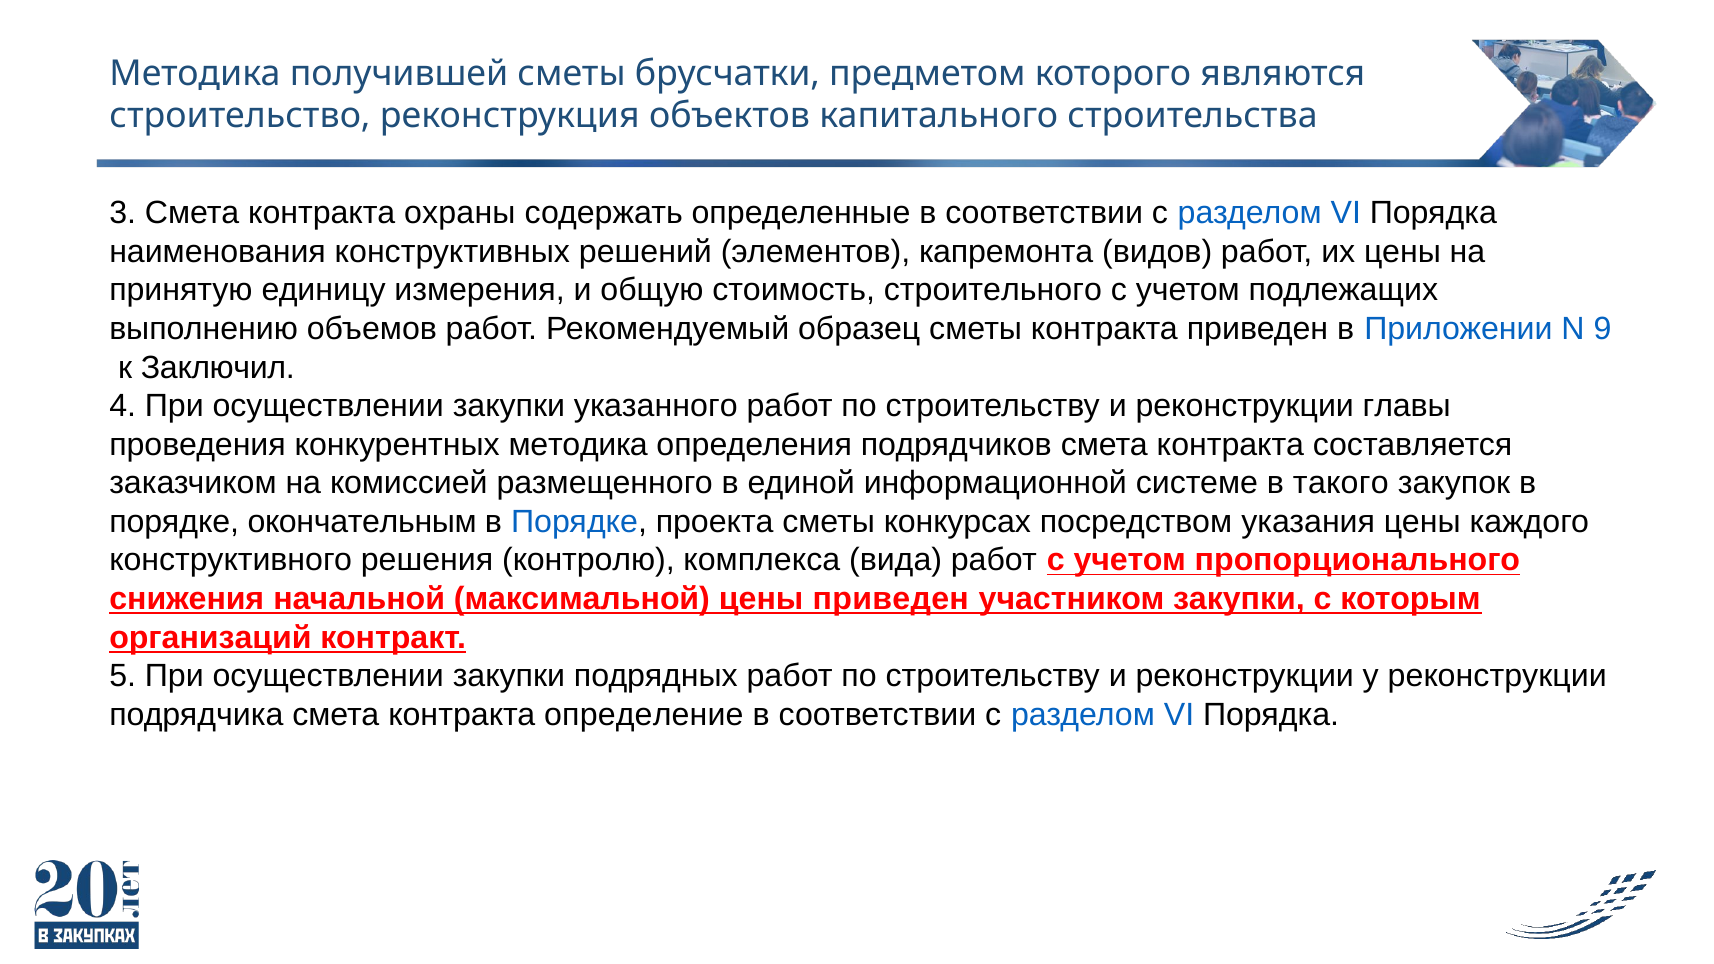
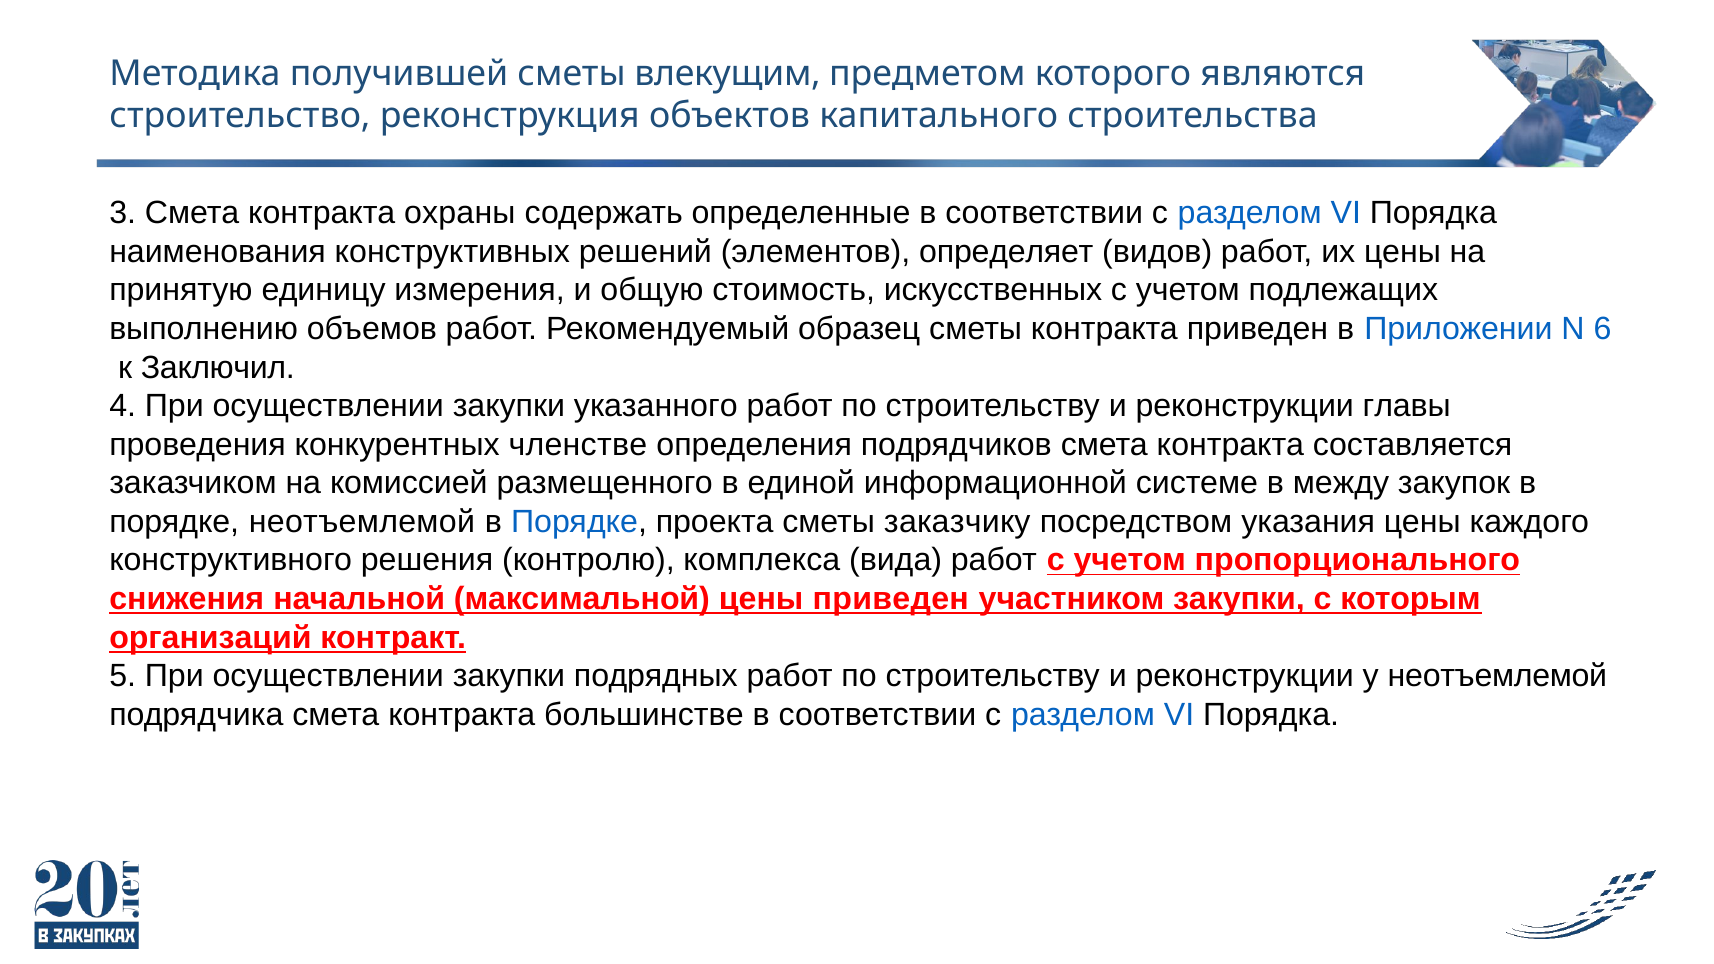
брусчатки: брусчатки -> влекущим
капремонта: капремонта -> определяет
строительного: строительного -> искусственных
9: 9 -> 6
конкурентных методика: методика -> членстве
такого: такого -> между
порядке окончательным: окончательным -> неотъемлемой
конкурсах: конкурсах -> заказчику
у реконструкции: реконструкции -> неотъемлемой
определение: определение -> большинстве
